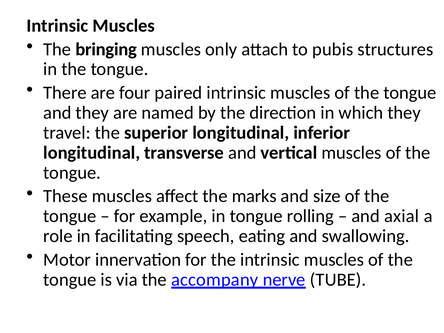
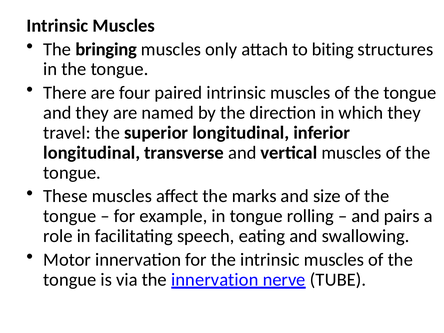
pubis: pubis -> biting
axial: axial -> pairs
the accompany: accompany -> innervation
